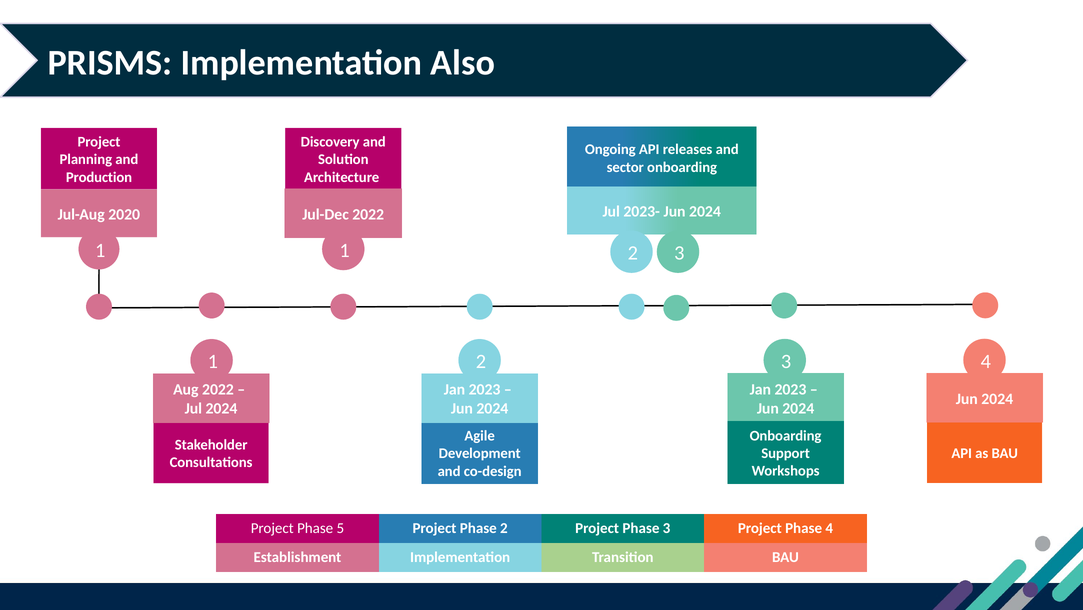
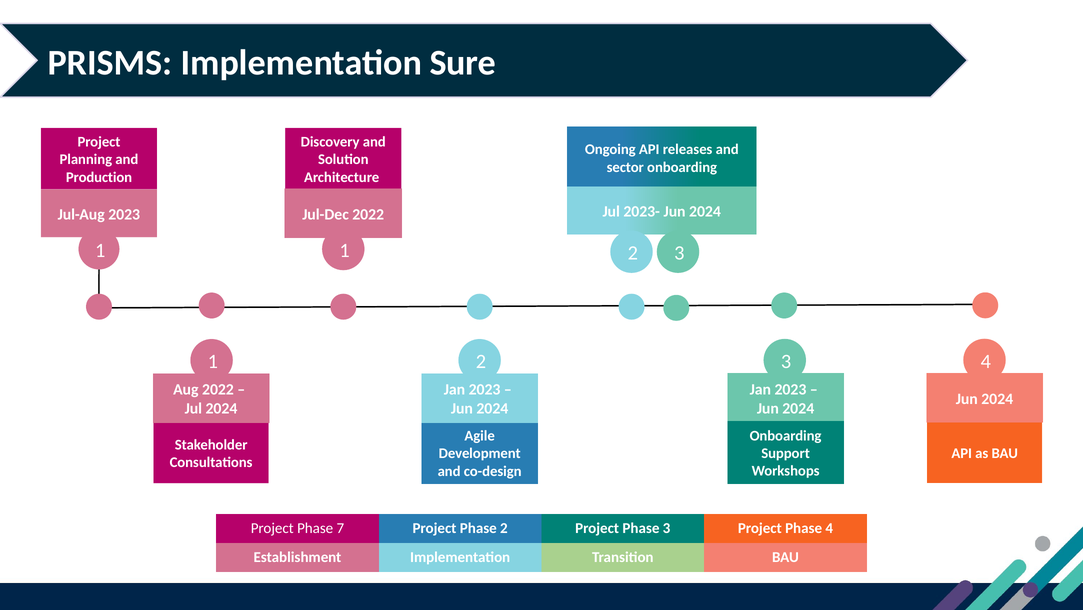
Also: Also -> Sure
Jul-Aug 2020: 2020 -> 2023
5: 5 -> 7
